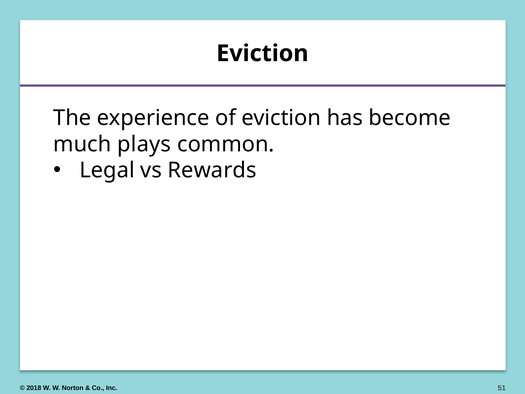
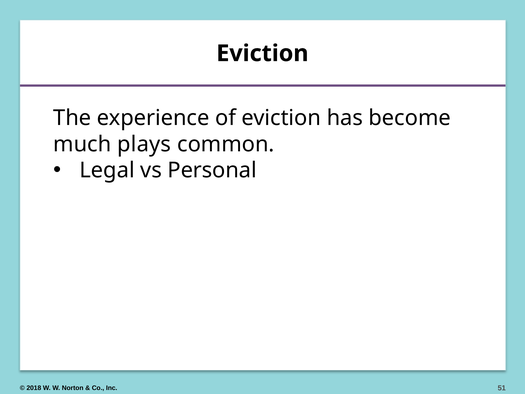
Rewards: Rewards -> Personal
